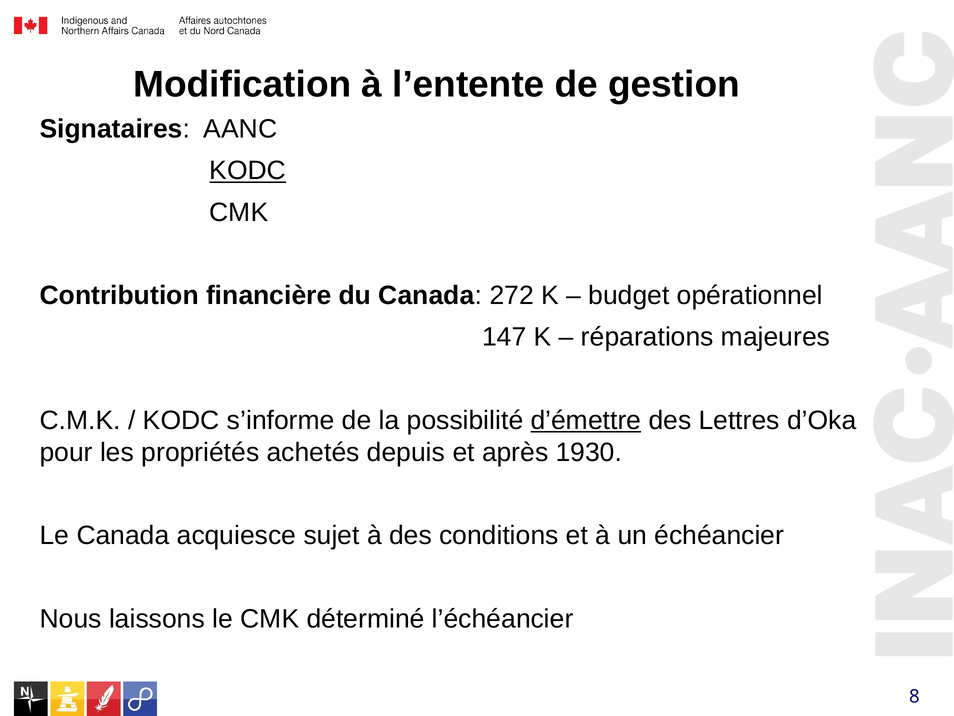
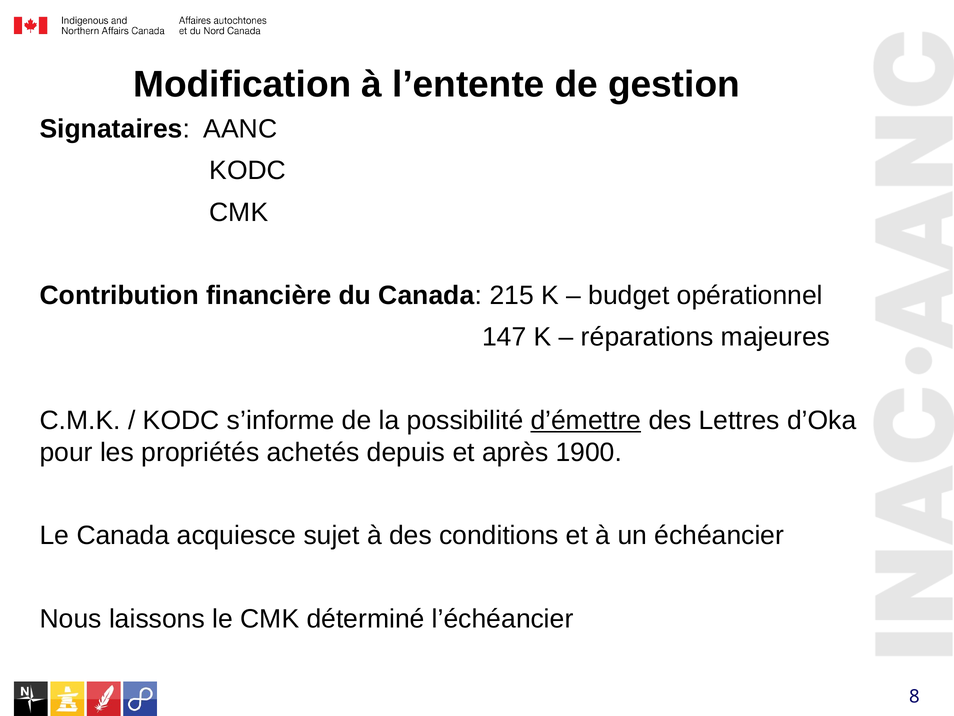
KODC at (248, 171) underline: present -> none
272: 272 -> 215
1930: 1930 -> 1900
